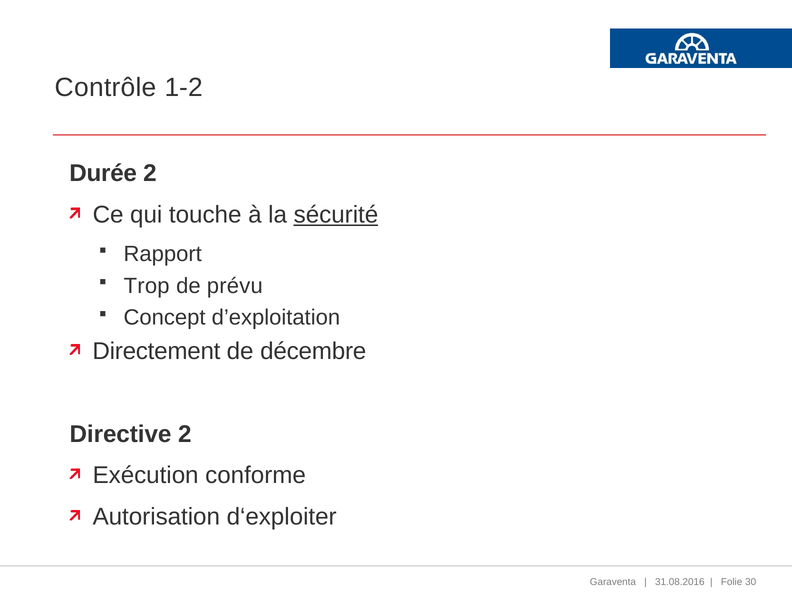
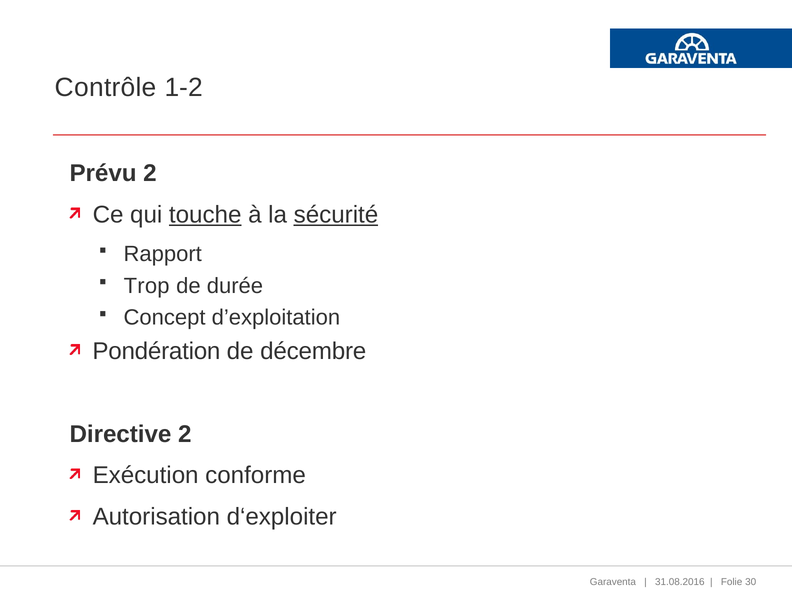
Durée: Durée -> Prévu
touche underline: none -> present
prévu: prévu -> durée
Directement: Directement -> Pondération
